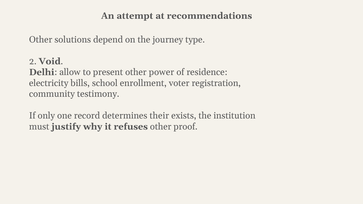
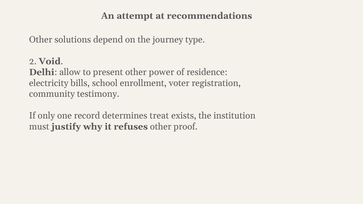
their: their -> treat
